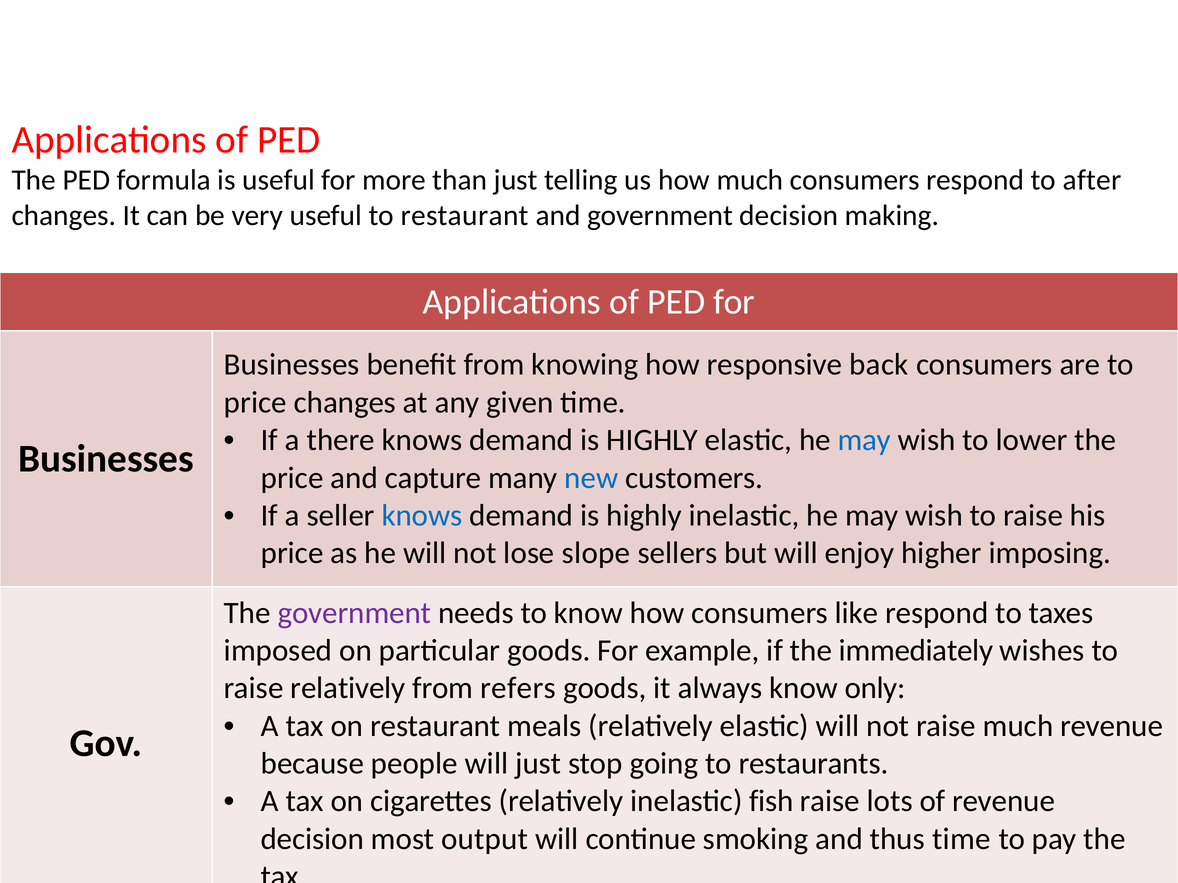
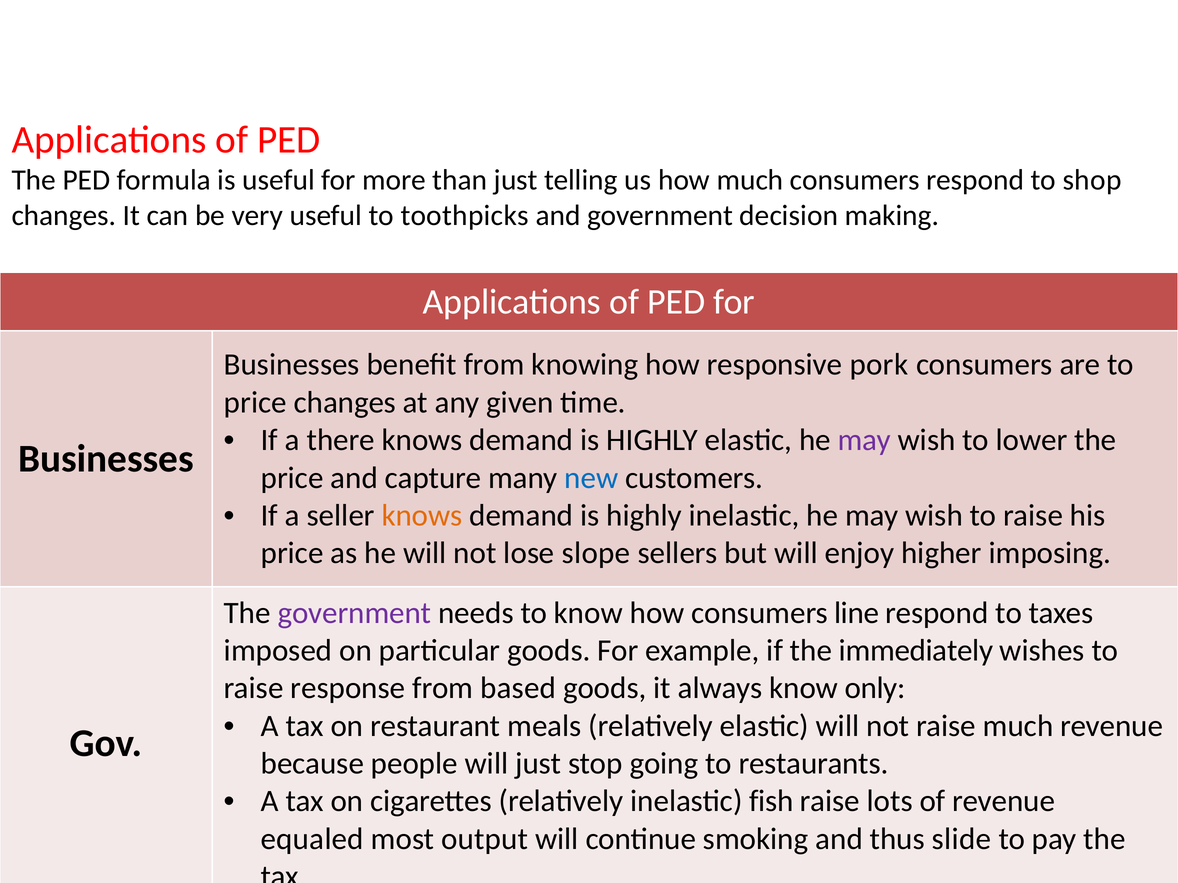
after: after -> shop
to restaurant: restaurant -> toothpicks
back: back -> pork
may at (864, 440) colour: blue -> purple
knows at (422, 516) colour: blue -> orange
like: like -> line
raise relatively: relatively -> response
refers: refers -> based
decision at (312, 839): decision -> equaled
thus time: time -> slide
